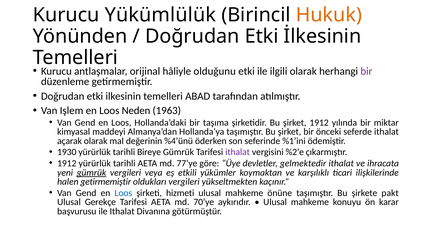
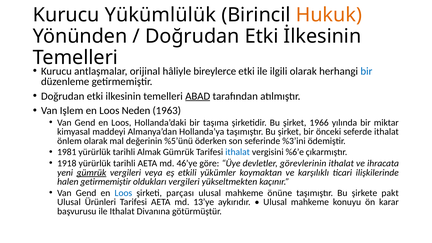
olduğunu: olduğunu -> bireylerce
bir at (366, 71) colour: purple -> blue
ABAD underline: none -> present
şirket 1912: 1912 -> 1966
açarak: açarak -> önlem
%4’ünü: %4’ünü -> %5’ünü
%1’ini: %1’ini -> %3’ini
1930: 1930 -> 1981
Bireye: Bireye -> Almak
ithalat at (238, 152) colour: purple -> blue
%2’e: %2’e -> %6’e
1912 at (67, 163): 1912 -> 1918
77’ye: 77’ye -> 46’ye
gelmektedir: gelmektedir -> görevlerinin
hizmeti: hizmeti -> parçası
Gerekçe: Gerekçe -> Ürünleri
70’ye: 70’ye -> 13’ye
